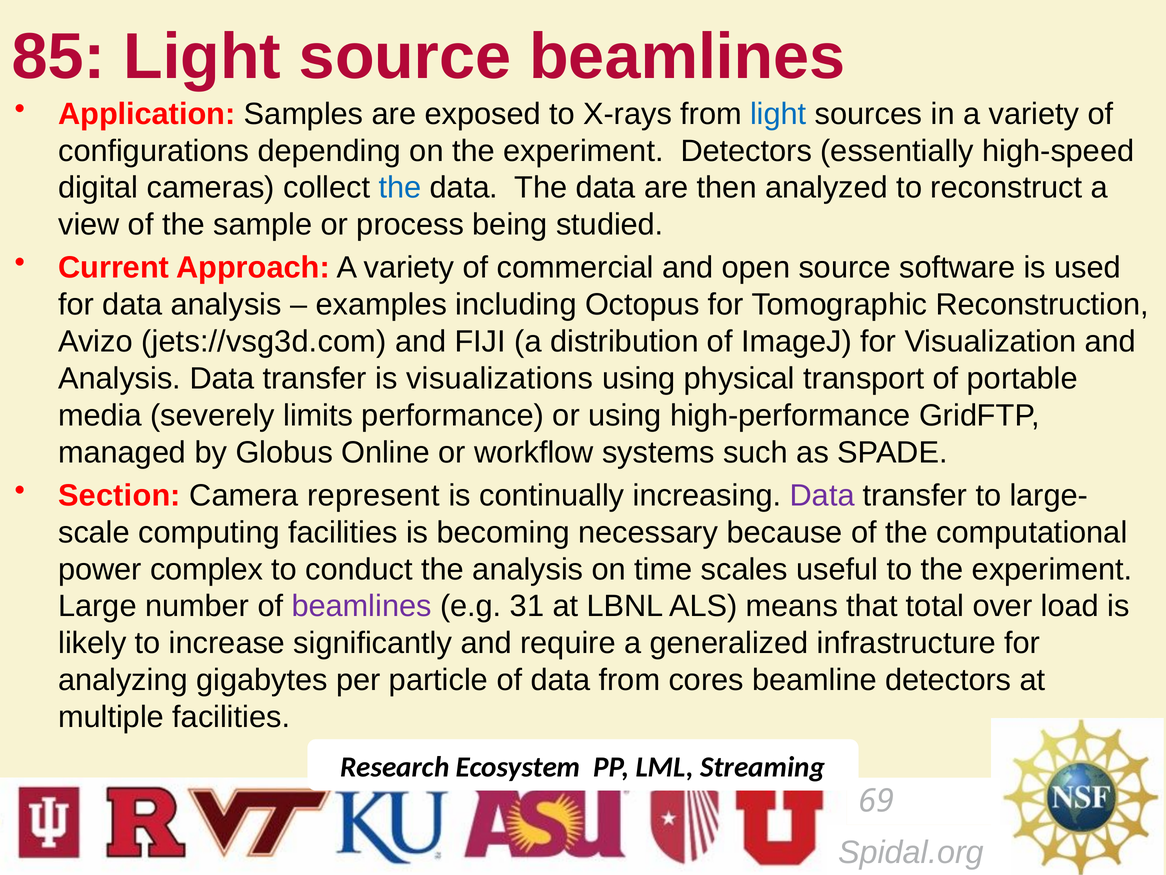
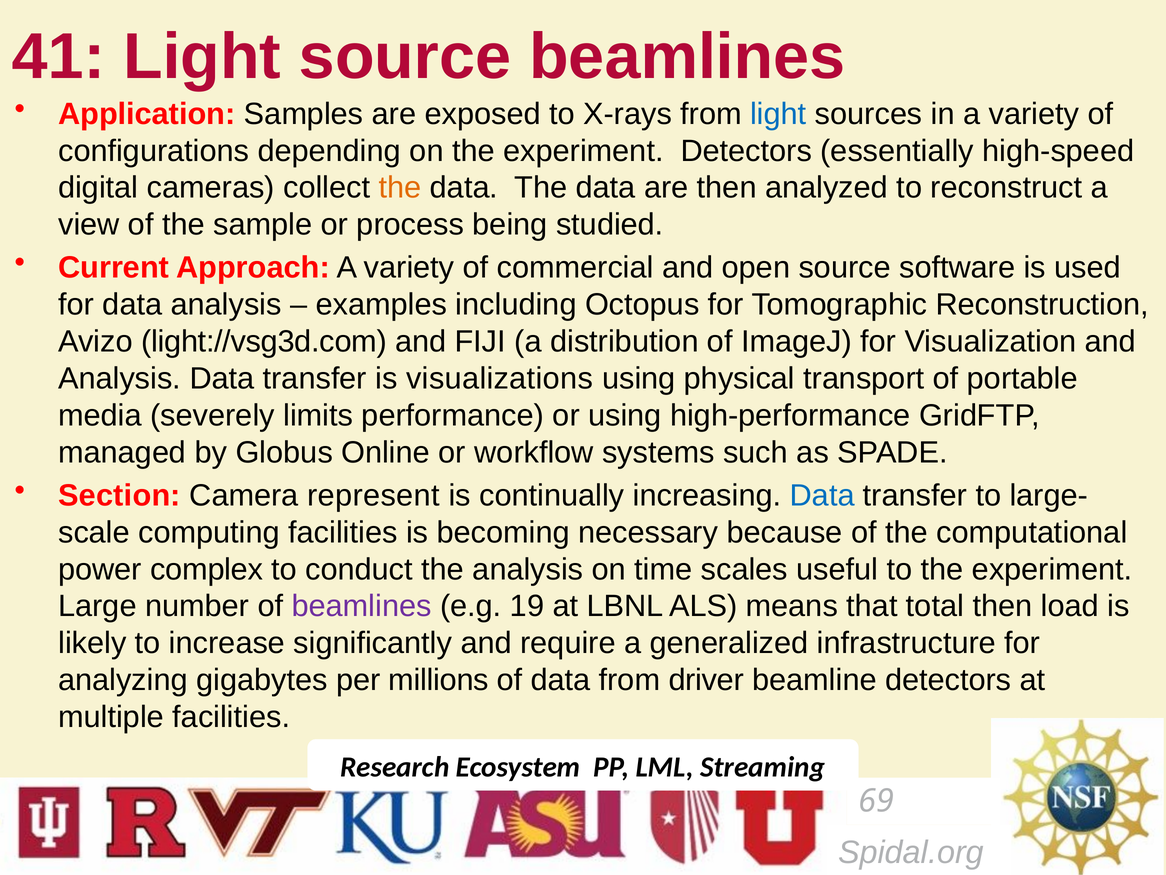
85: 85 -> 41
the at (400, 188) colour: blue -> orange
jets://vsg3d.com: jets://vsg3d.com -> light://vsg3d.com
Data at (822, 495) colour: purple -> blue
31: 31 -> 19
total over: over -> then
particle: particle -> millions
cores: cores -> driver
